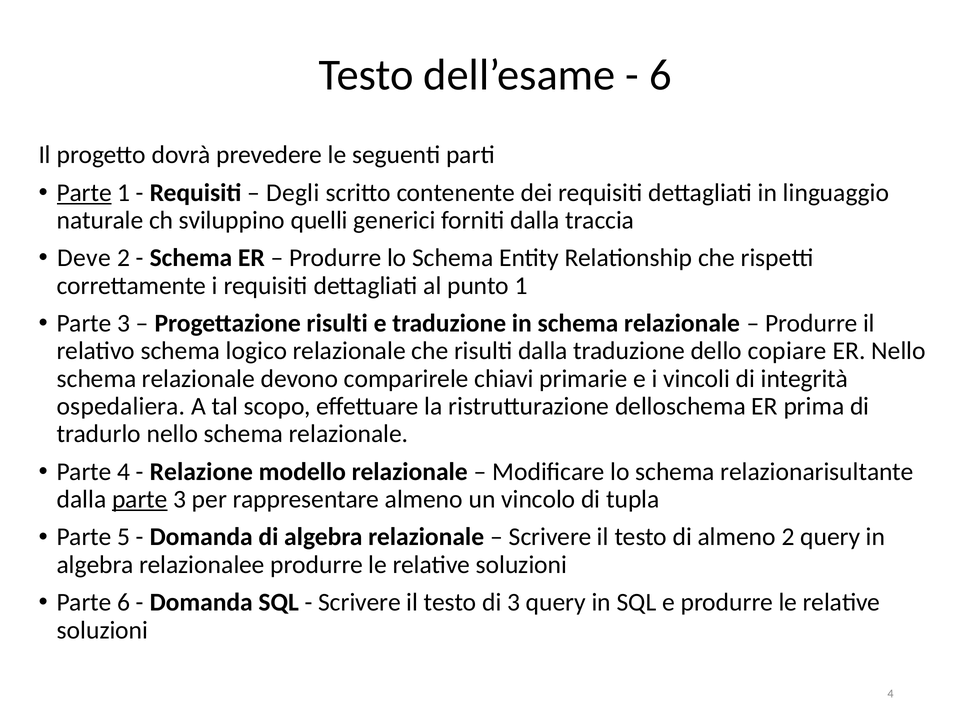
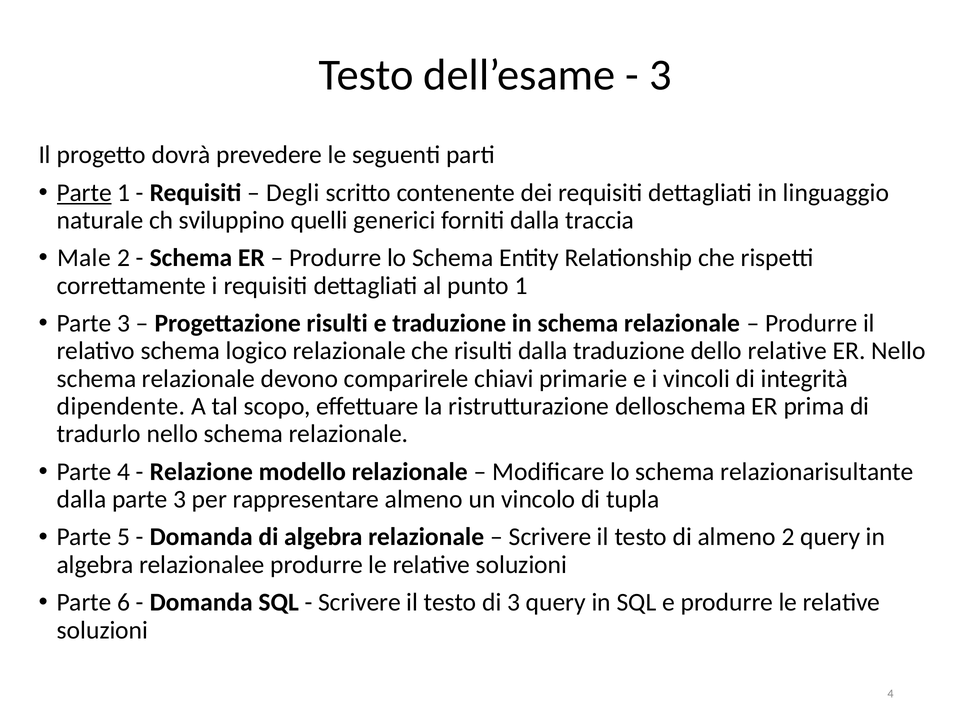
6 at (660, 75): 6 -> 3
Deve: Deve -> Male
dello copiare: copiare -> relative
ospedaliera: ospedaliera -> dipendente
parte at (140, 500) underline: present -> none
